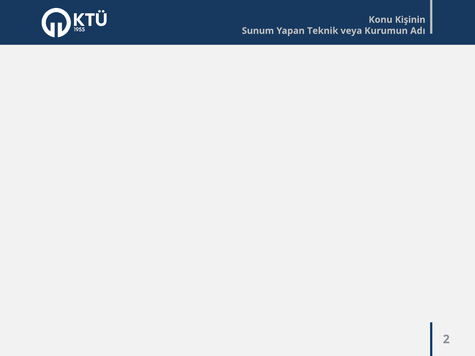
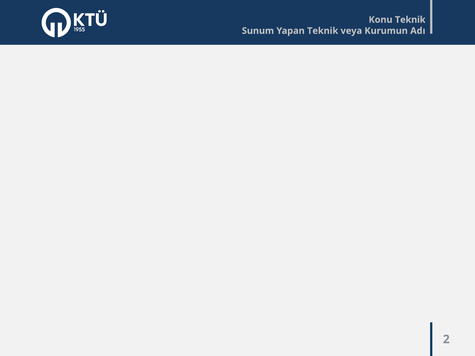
Konu Kişinin: Kişinin -> Teknik
